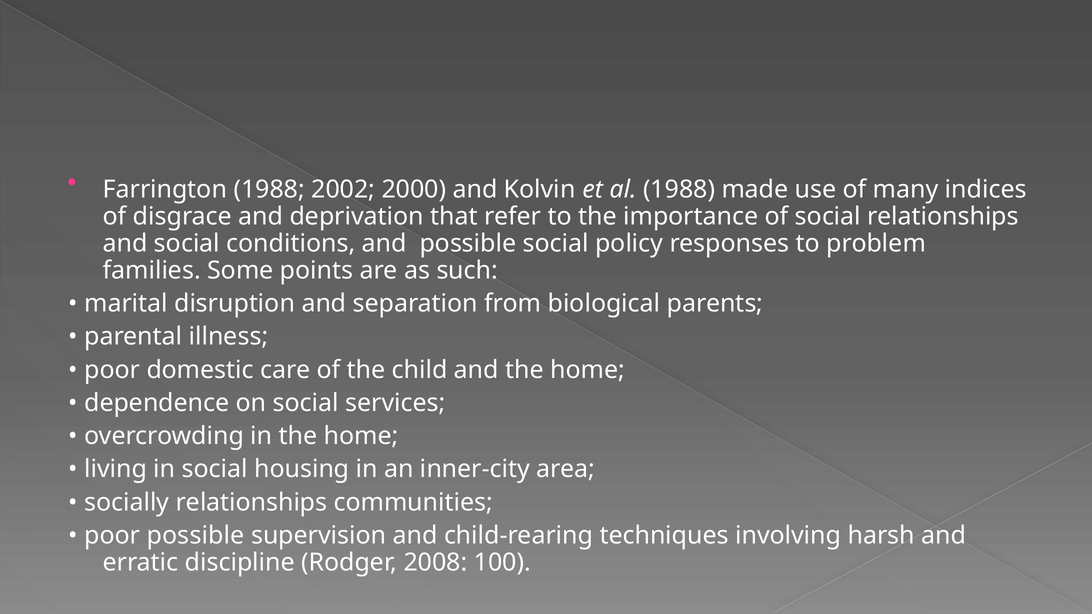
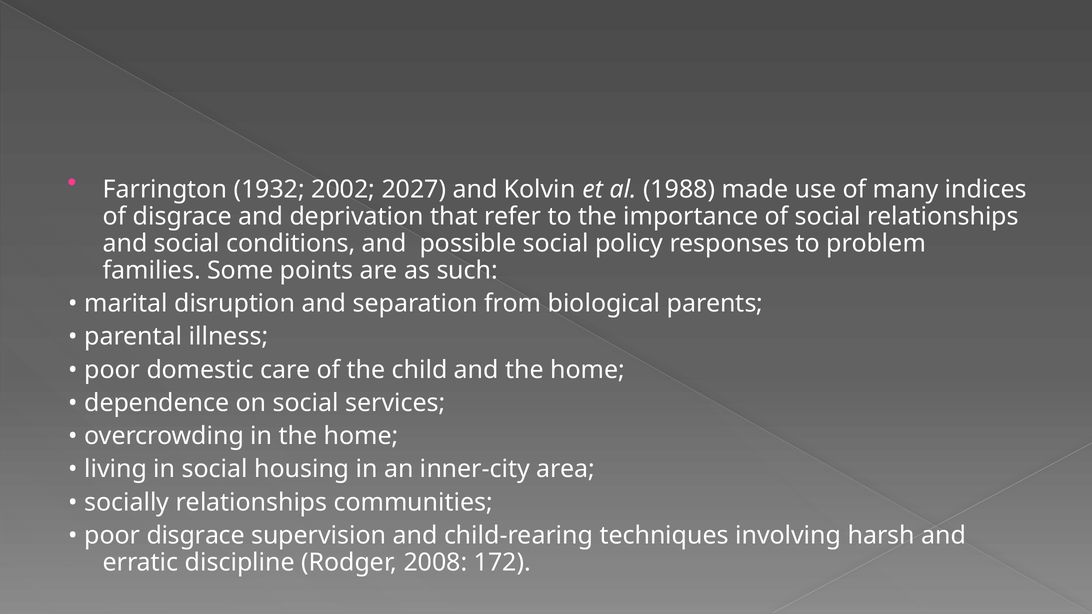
Farrington 1988: 1988 -> 1932
2000: 2000 -> 2027
poor possible: possible -> disgrace
100: 100 -> 172
